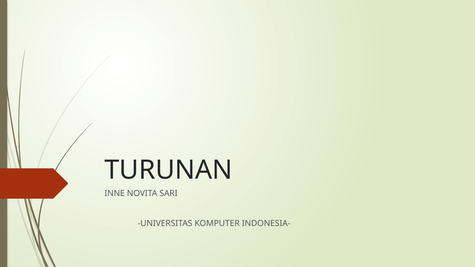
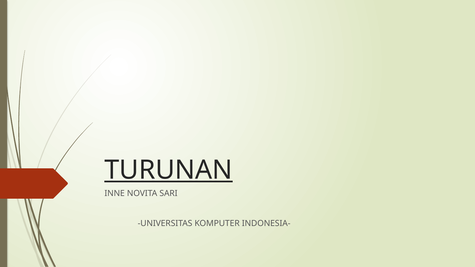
TURUNAN underline: none -> present
